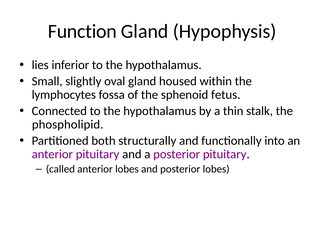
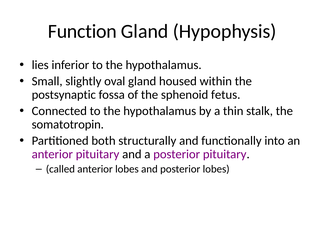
lymphocytes: lymphocytes -> postsynaptic
phospholipid: phospholipid -> somatotropin
